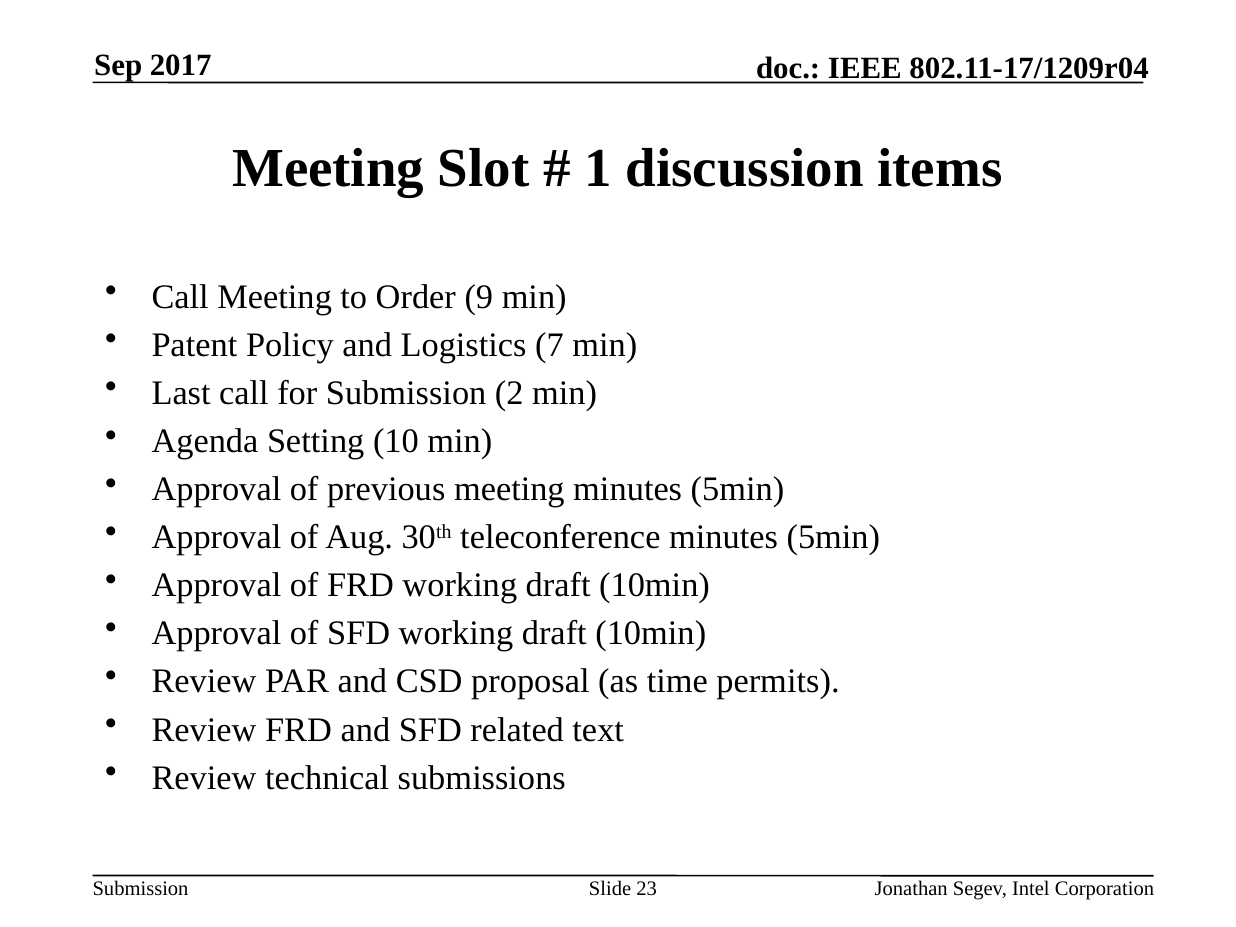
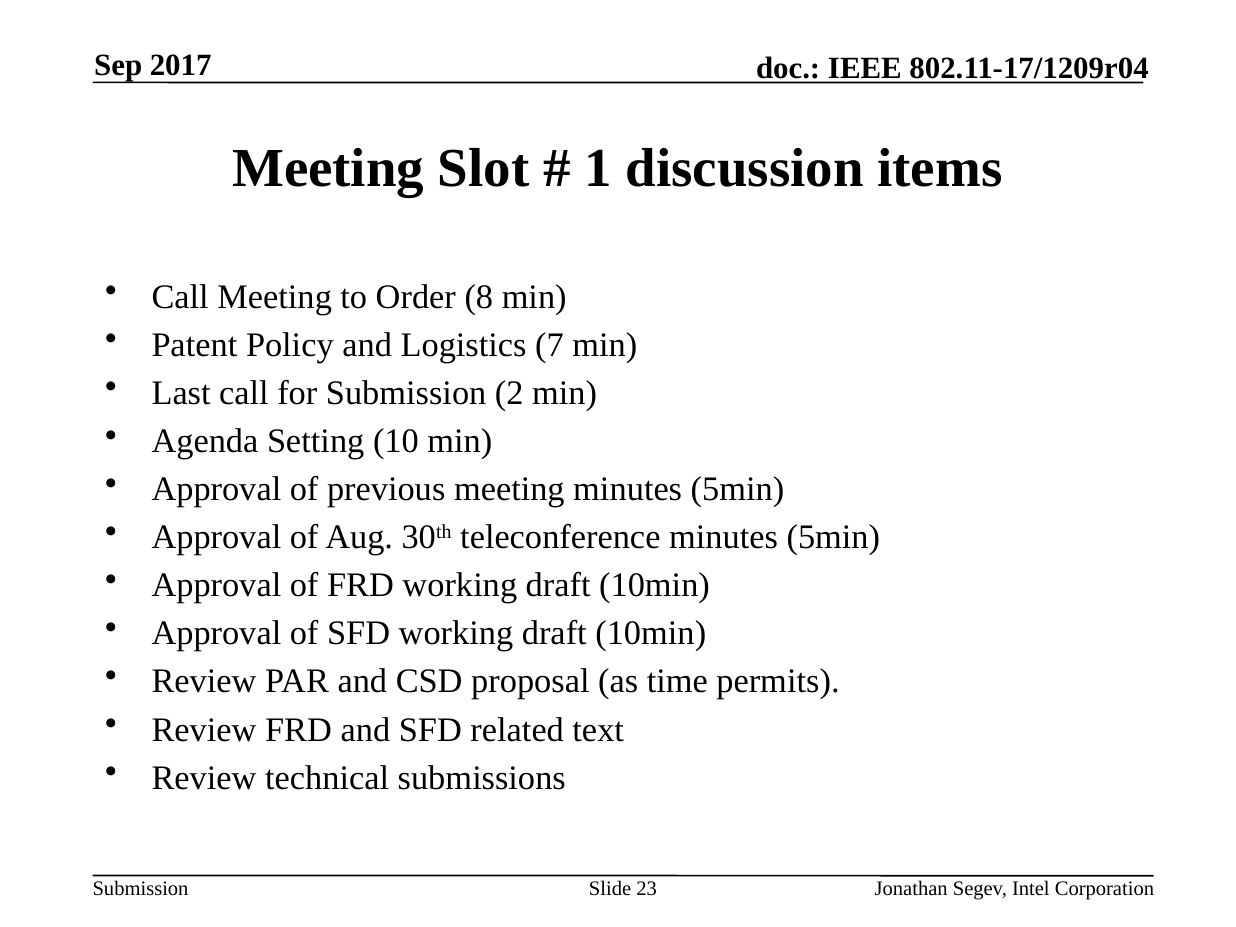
9: 9 -> 8
